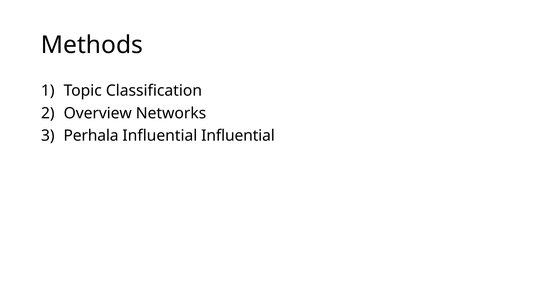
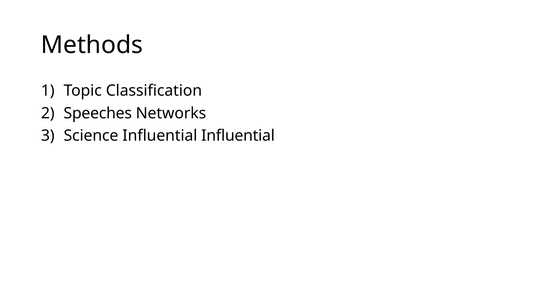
Overview: Overview -> Speeches
Perhala: Perhala -> Science
